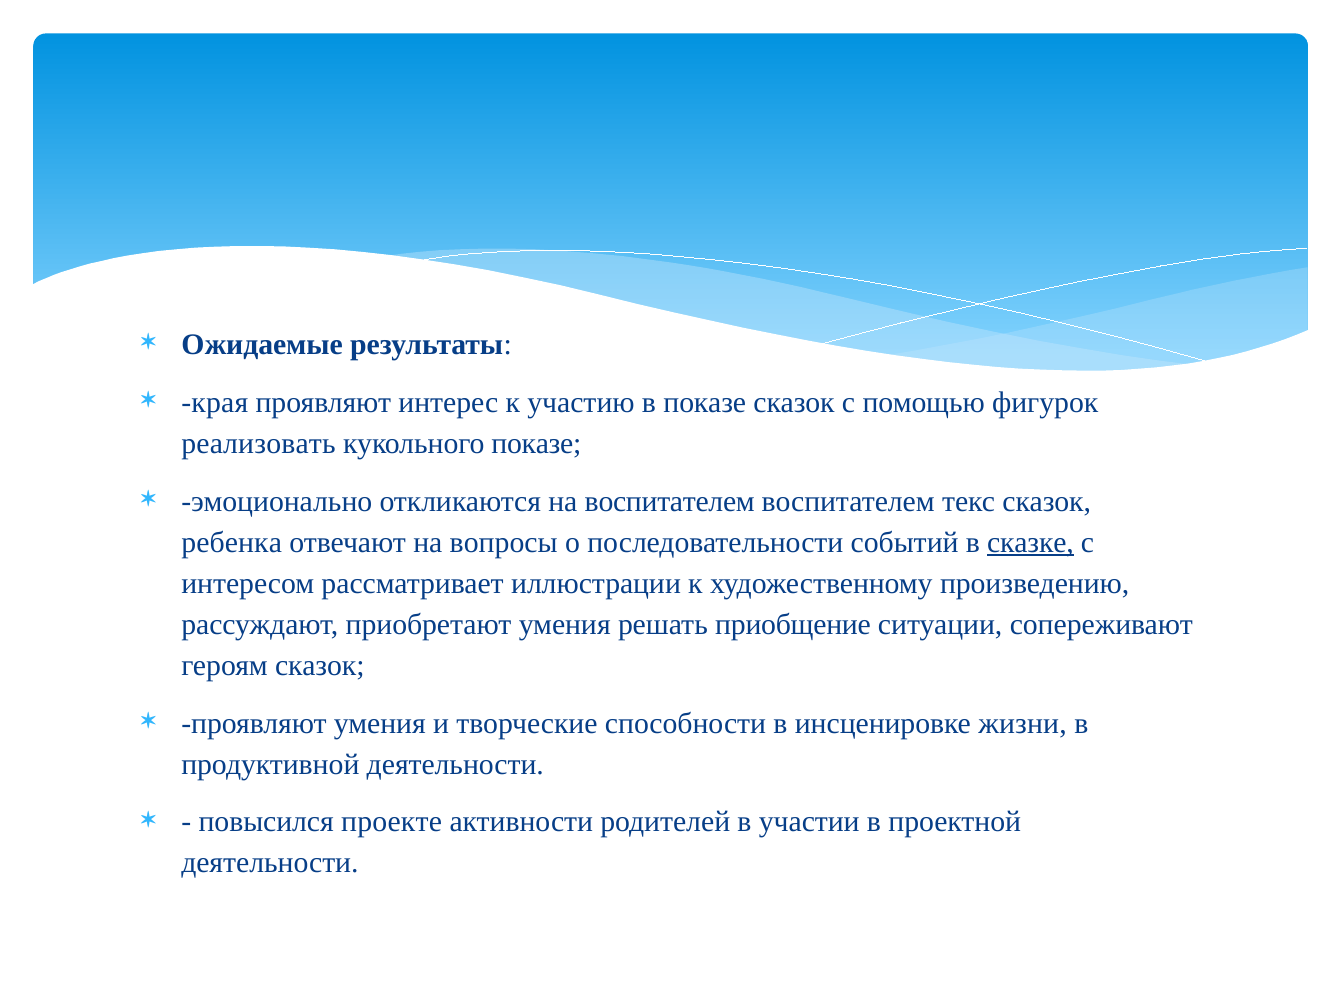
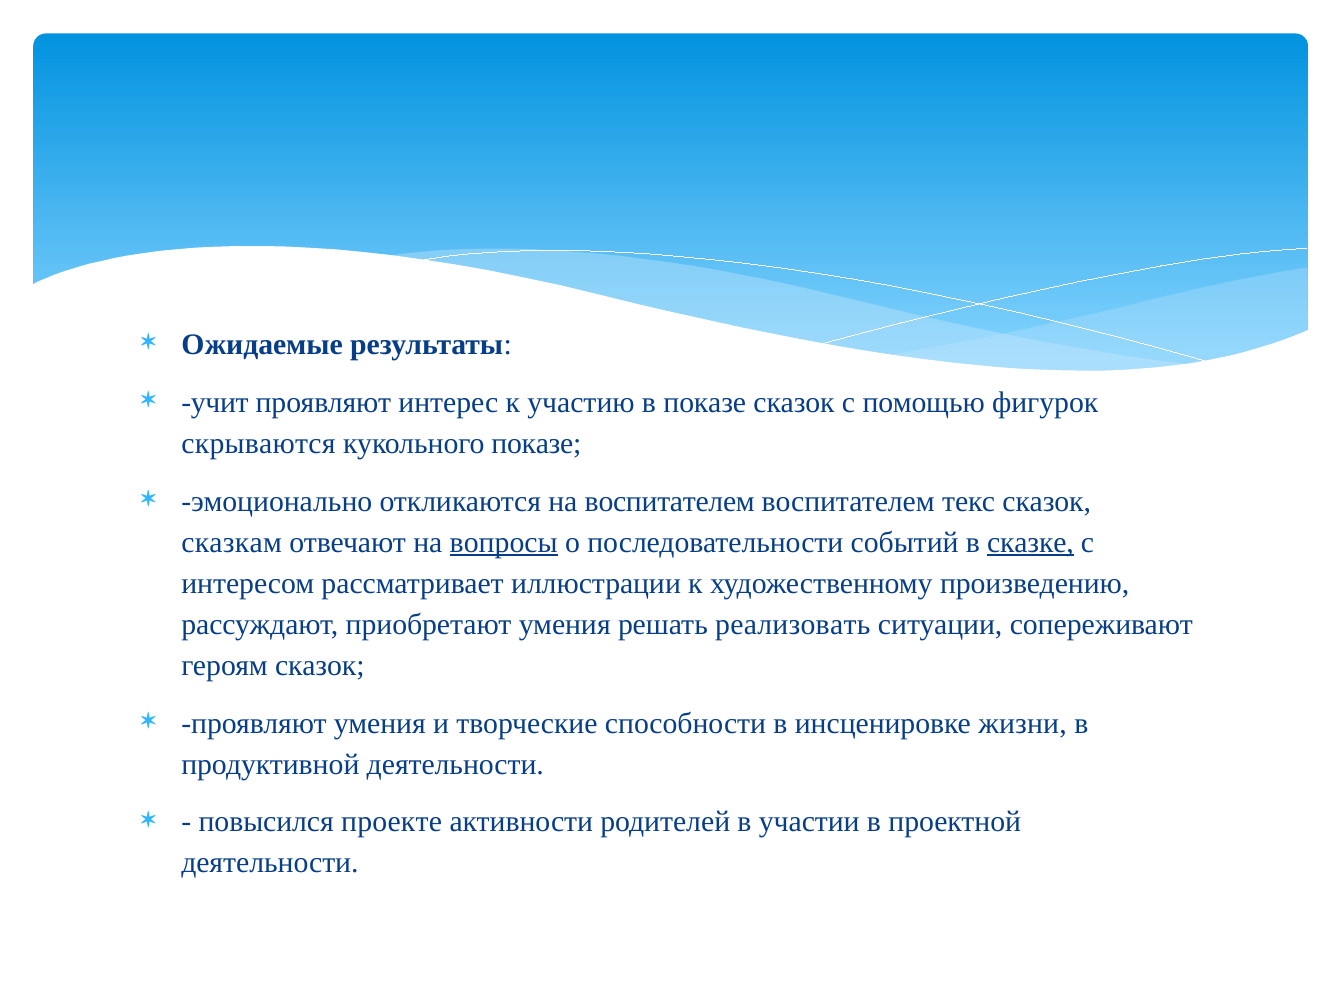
края: края -> учит
реализовать: реализовать -> скрываются
ребенка: ребенка -> сказкам
вопросы underline: none -> present
приобщение: приобщение -> реализовать
